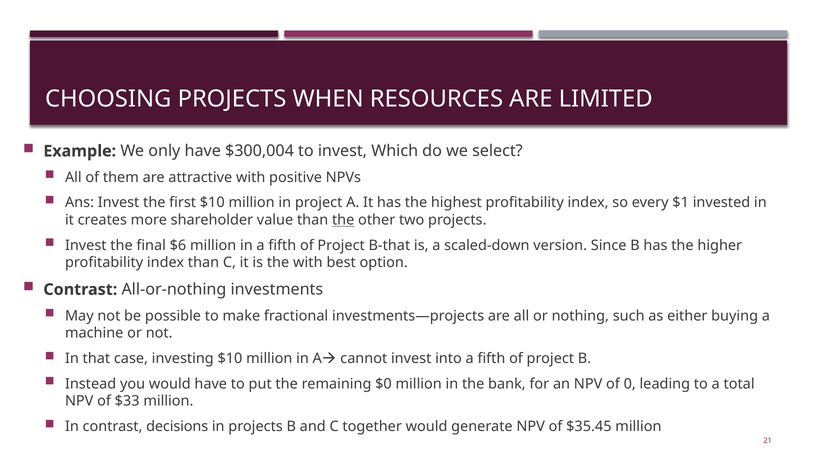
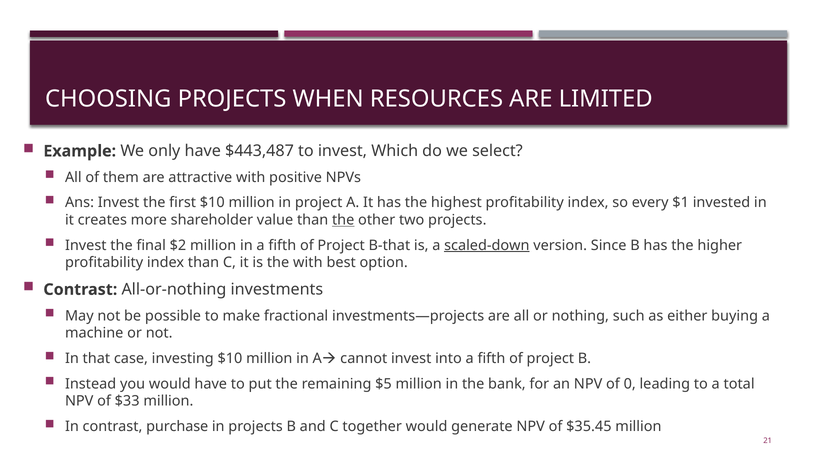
$300,004: $300,004 -> $443,487
$6: $6 -> $2
scaled-down underline: none -> present
$0: $0 -> $5
decisions: decisions -> purchase
